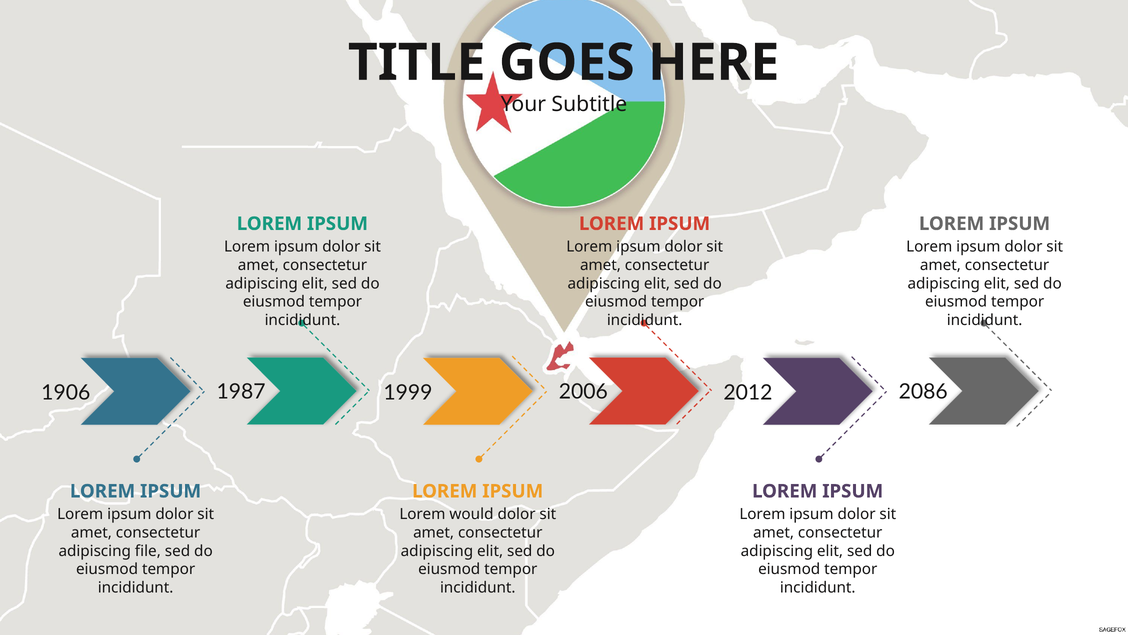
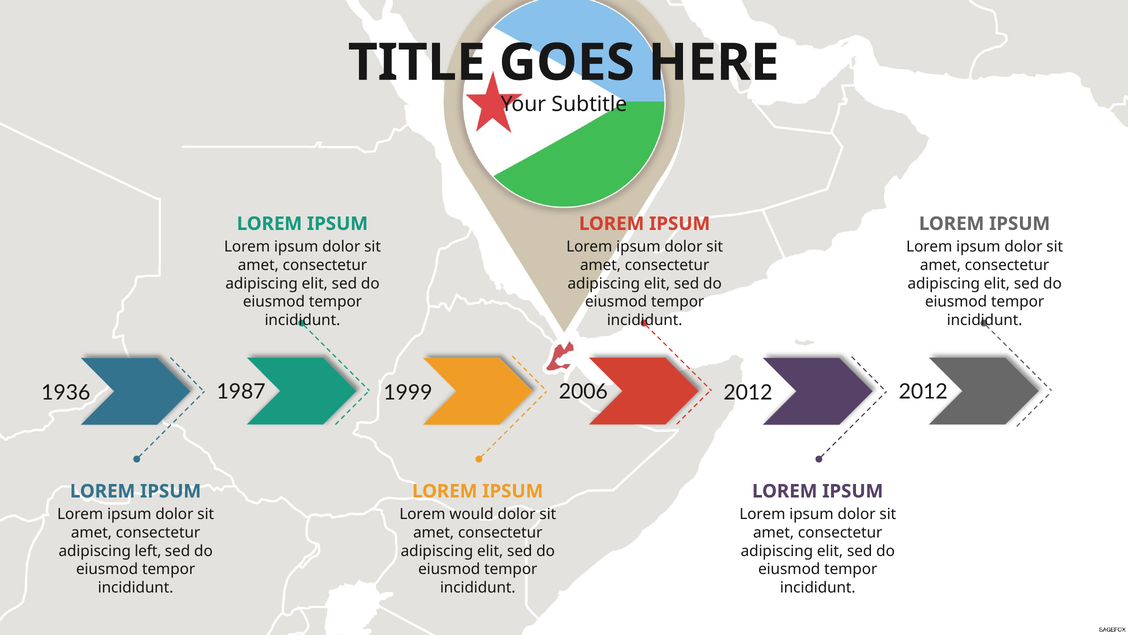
1906: 1906 -> 1936
2012 2086: 2086 -> 2012
file: file -> left
